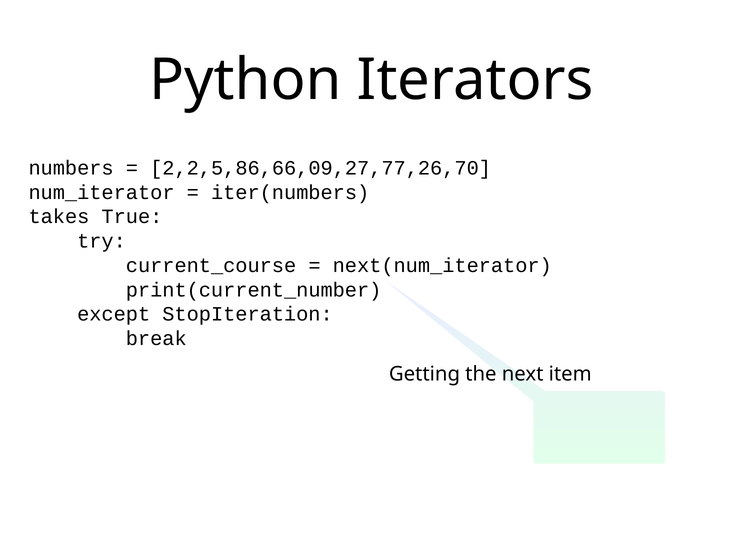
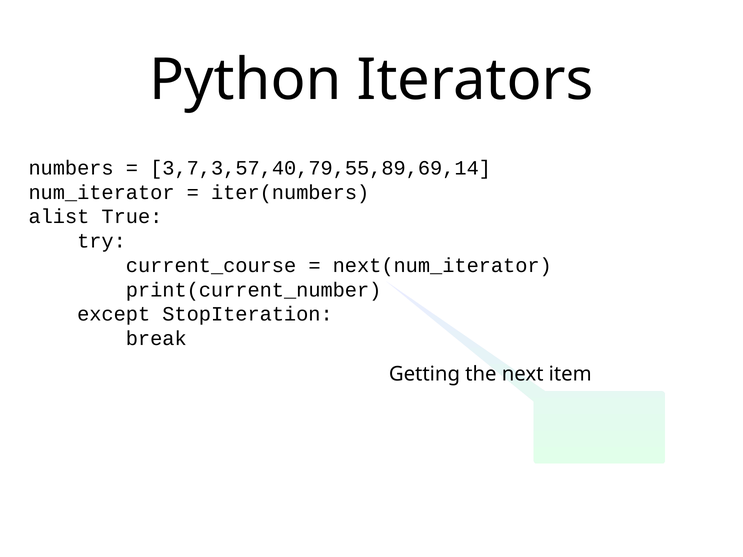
2,2,5,86,66,09,27,77,26,70: 2,2,5,86,66,09,27,77,26,70 -> 3,7,3,57,40,79,55,89,69,14
takes: takes -> alist
